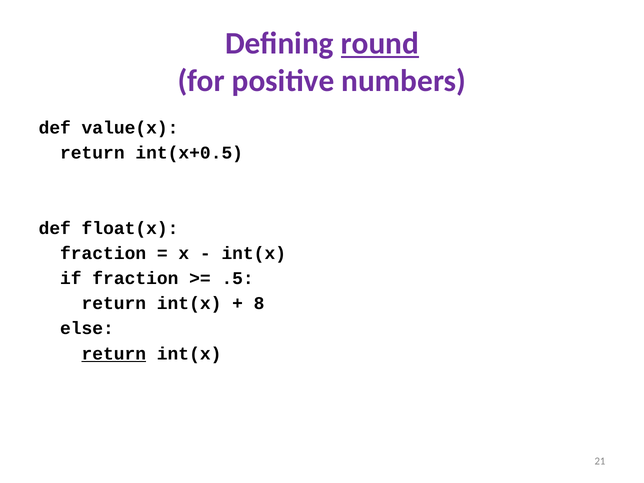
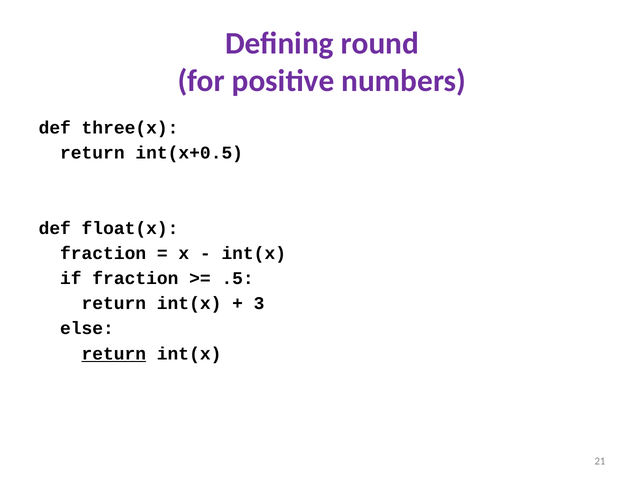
round underline: present -> none
value(x: value(x -> three(x
8: 8 -> 3
